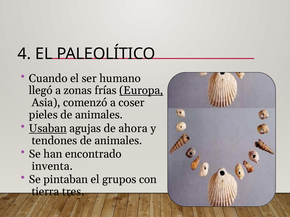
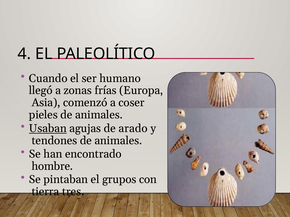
Europa underline: present -> none
ahora: ahora -> arado
inventa: inventa -> hombre
